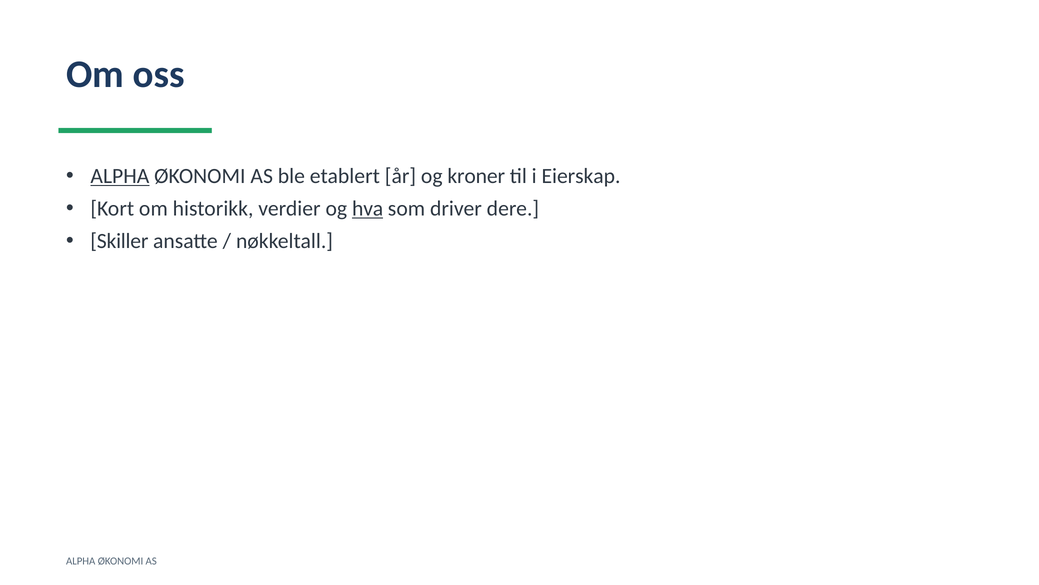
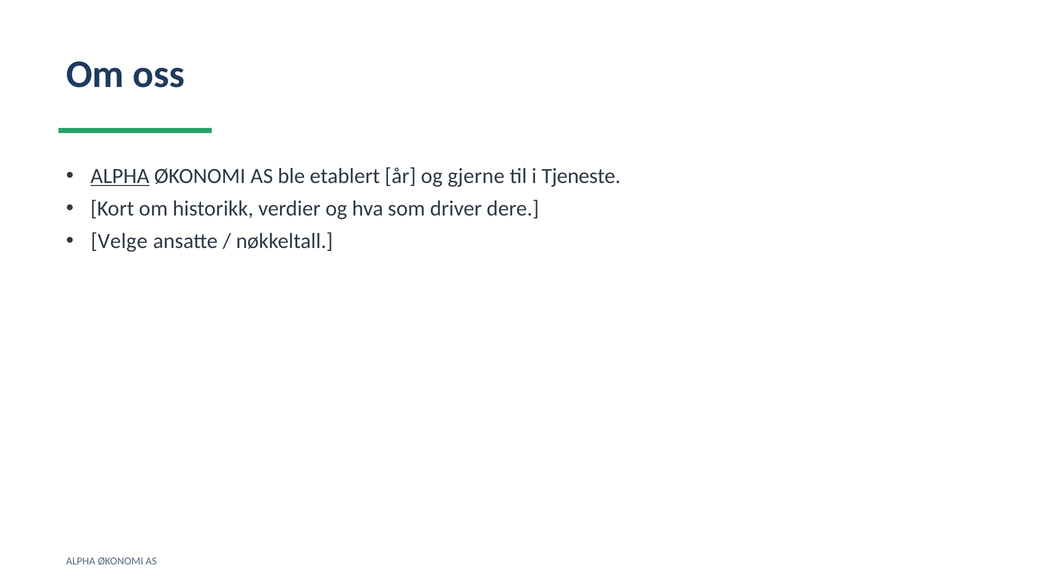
kroner: kroner -> gjerne
Eierskap: Eierskap -> Tjeneste
hva underline: present -> none
Skiller: Skiller -> Velge
